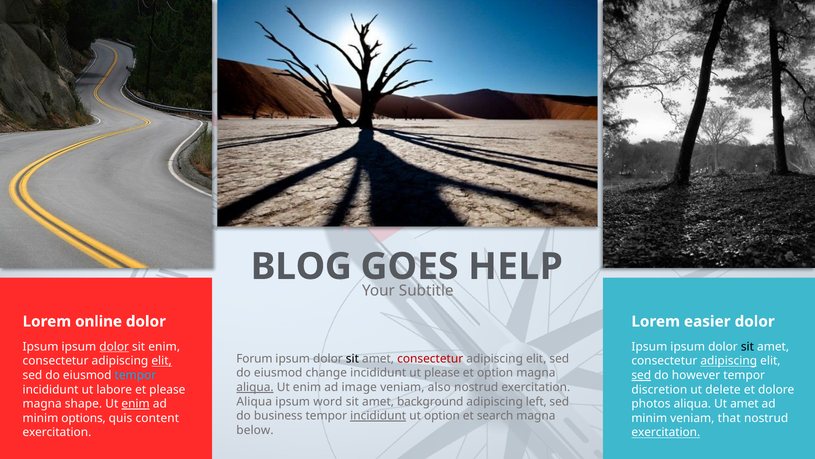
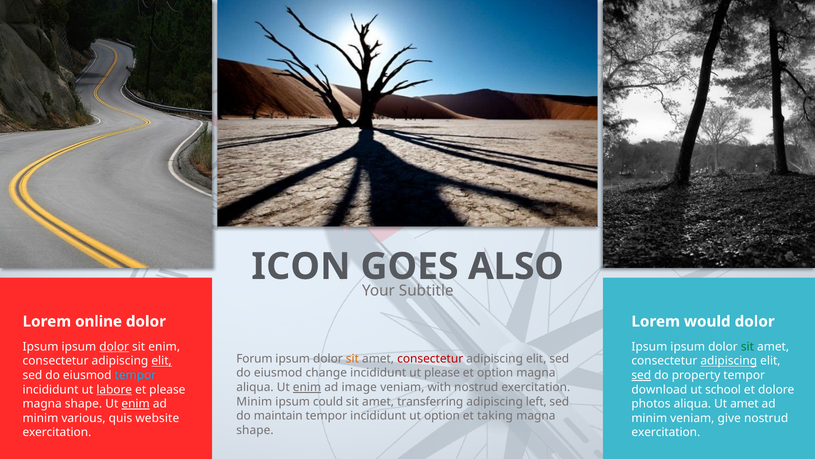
BLOG: BLOG -> ICON
HELP: HELP -> ALSO
easier: easier -> would
sit at (747, 346) colour: black -> green
sit at (352, 358) colour: black -> orange
however: however -> property
aliqua at (255, 387) underline: present -> none
enim at (307, 387) underline: none -> present
also: also -> with
labore underline: none -> present
discretion: discretion -> download
delete: delete -> school
Aliqua at (254, 401): Aliqua -> Minim
word: word -> could
background: background -> transferring
business: business -> maintain
incididunt at (378, 415) underline: present -> none
search: search -> taking
options: options -> various
content: content -> website
that: that -> give
below at (255, 430): below -> shape
exercitation at (666, 432) underline: present -> none
